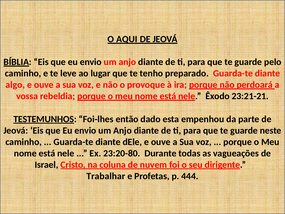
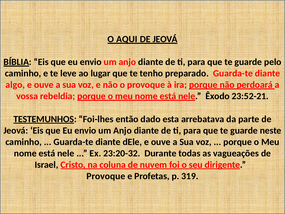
23:21-21: 23:21-21 -> 23:52-21
empenhou: empenhou -> arrebatava
23:20-80: 23:20-80 -> 23:20-32
Trabalhar at (106, 176): Trabalhar -> Provoque
444: 444 -> 319
